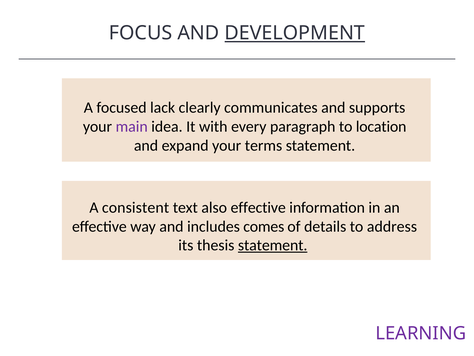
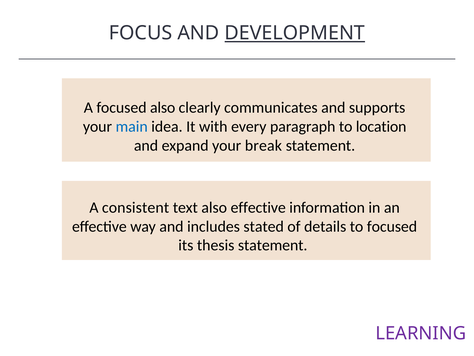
focused lack: lack -> also
main colour: purple -> blue
terms: terms -> break
comes: comes -> stated
to address: address -> focused
statement at (273, 245) underline: present -> none
